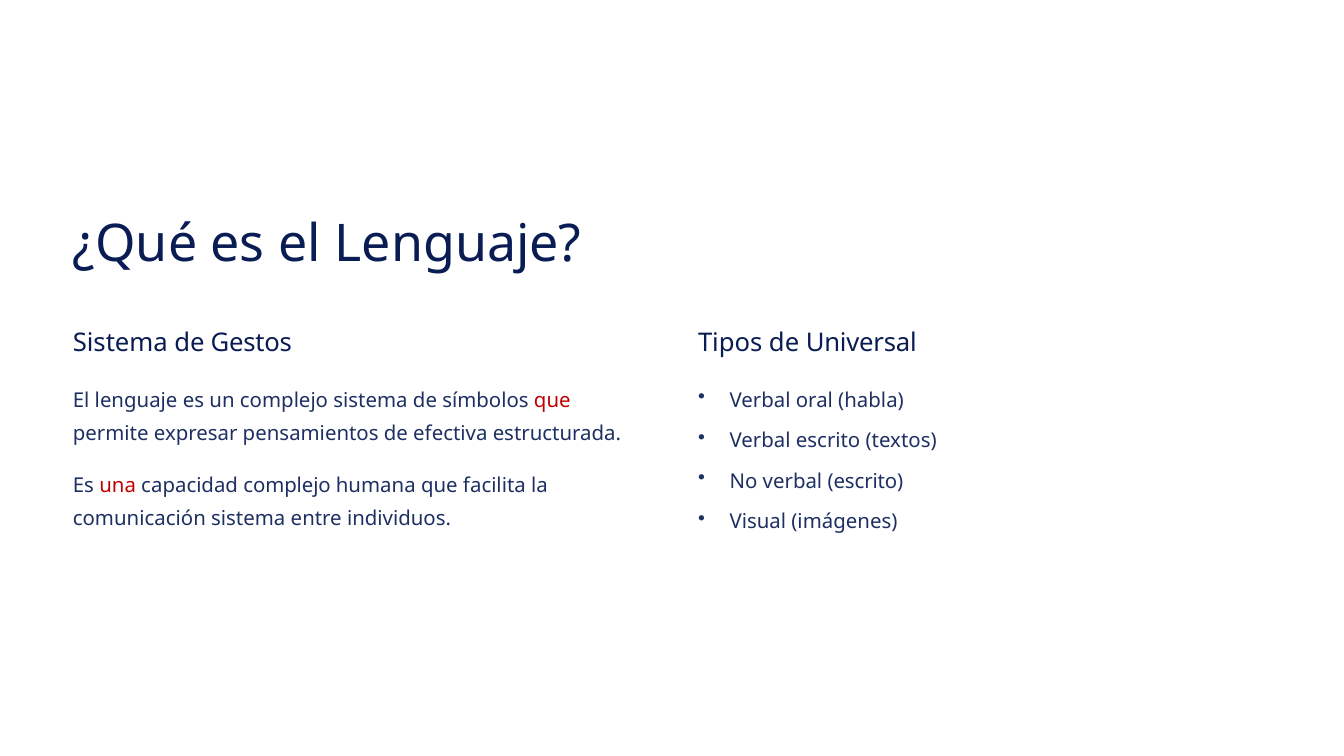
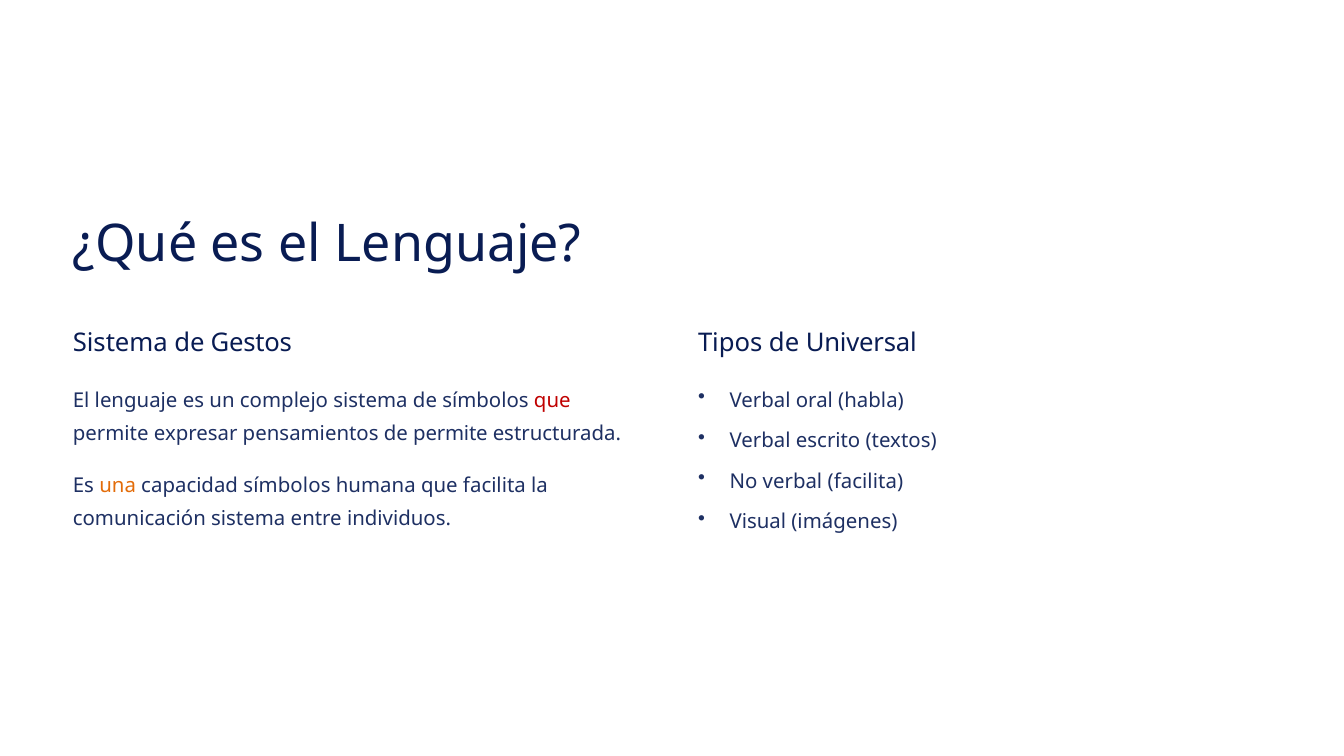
de efectiva: efectiva -> permite
No verbal escrito: escrito -> facilita
una colour: red -> orange
capacidad complejo: complejo -> símbolos
